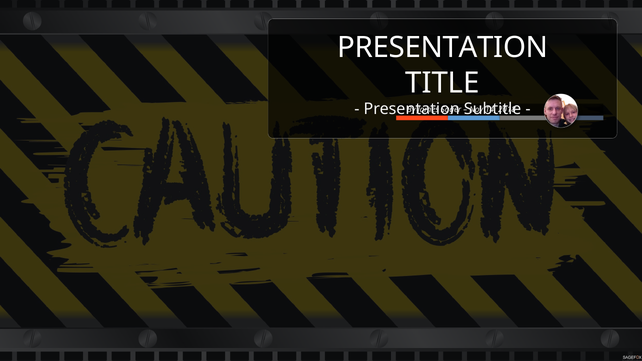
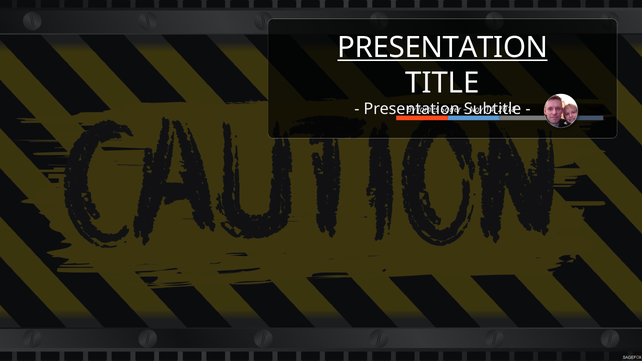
PRESENTATION at (443, 48) underline: none -> present
